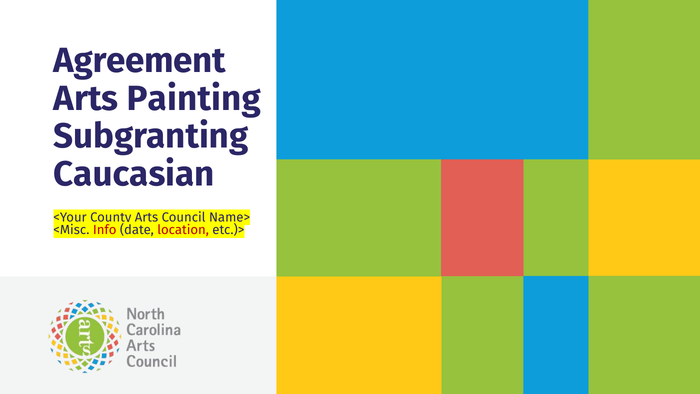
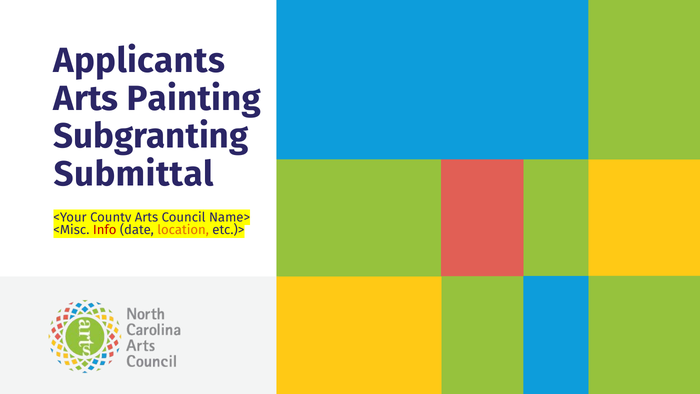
Agreement: Agreement -> Applicants
Caucasian: Caucasian -> Submittal
location colour: red -> orange
